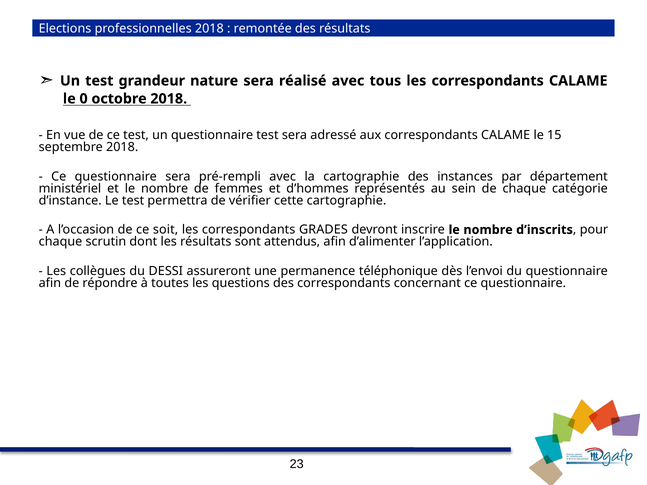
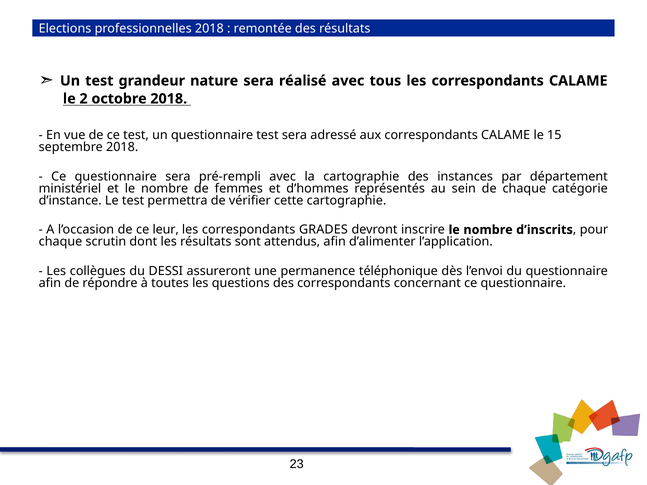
0: 0 -> 2
soit: soit -> leur
